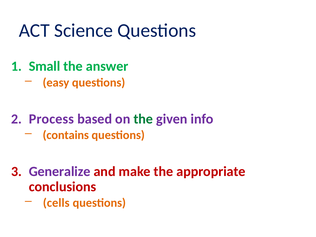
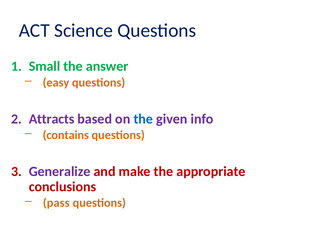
Process: Process -> Attracts
the at (143, 119) colour: green -> blue
cells: cells -> pass
